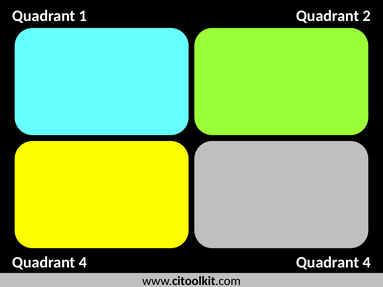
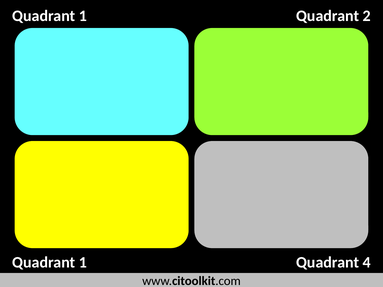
4 at (83, 263): 4 -> 1
